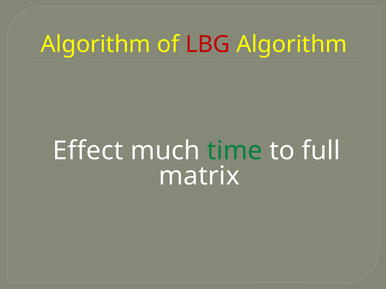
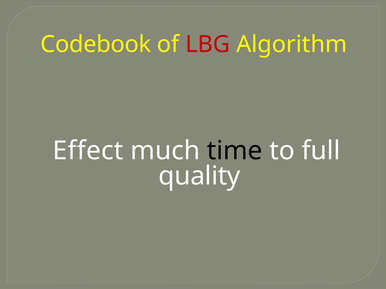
Algorithm at (96, 45): Algorithm -> Codebook
time colour: green -> black
matrix: matrix -> quality
